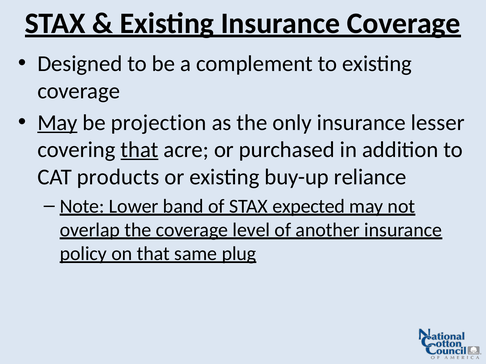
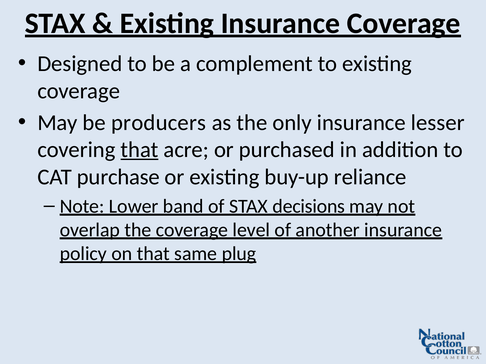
May at (57, 123) underline: present -> none
projection: projection -> producers
products: products -> purchase
expected: expected -> decisions
